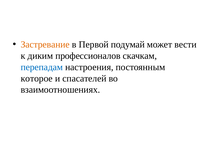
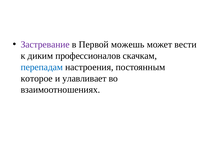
Застревание colour: orange -> purple
подумай: подумай -> можешь
спасателей: спасателей -> улавливает
